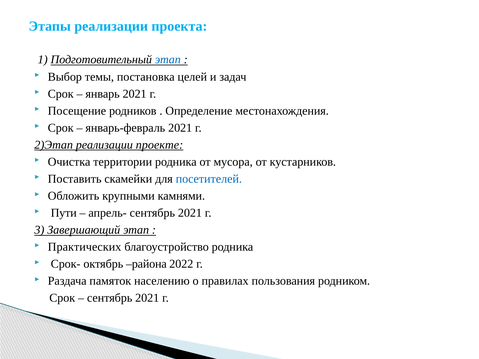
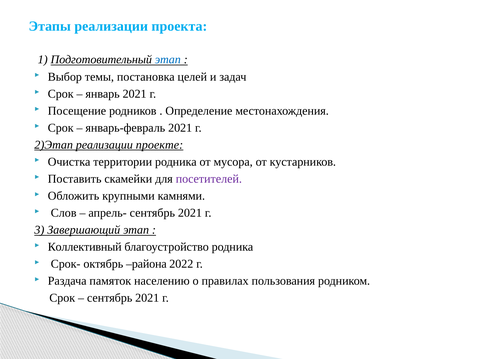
посетителей colour: blue -> purple
Пути: Пути -> Слов
Практических: Практических -> Коллективный
